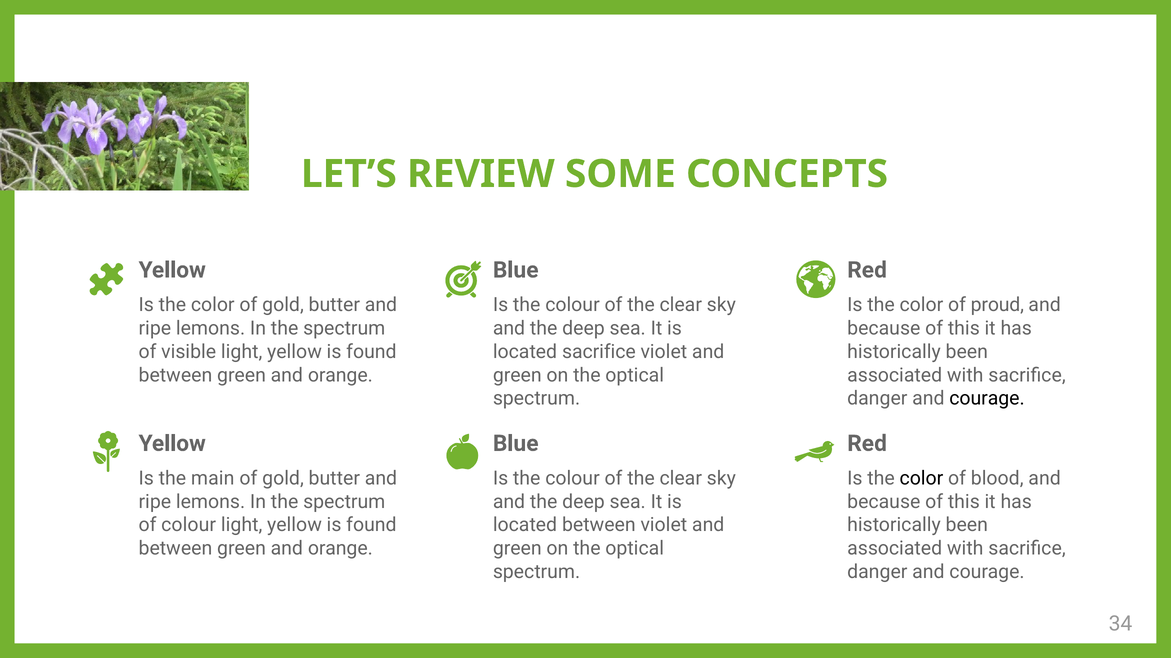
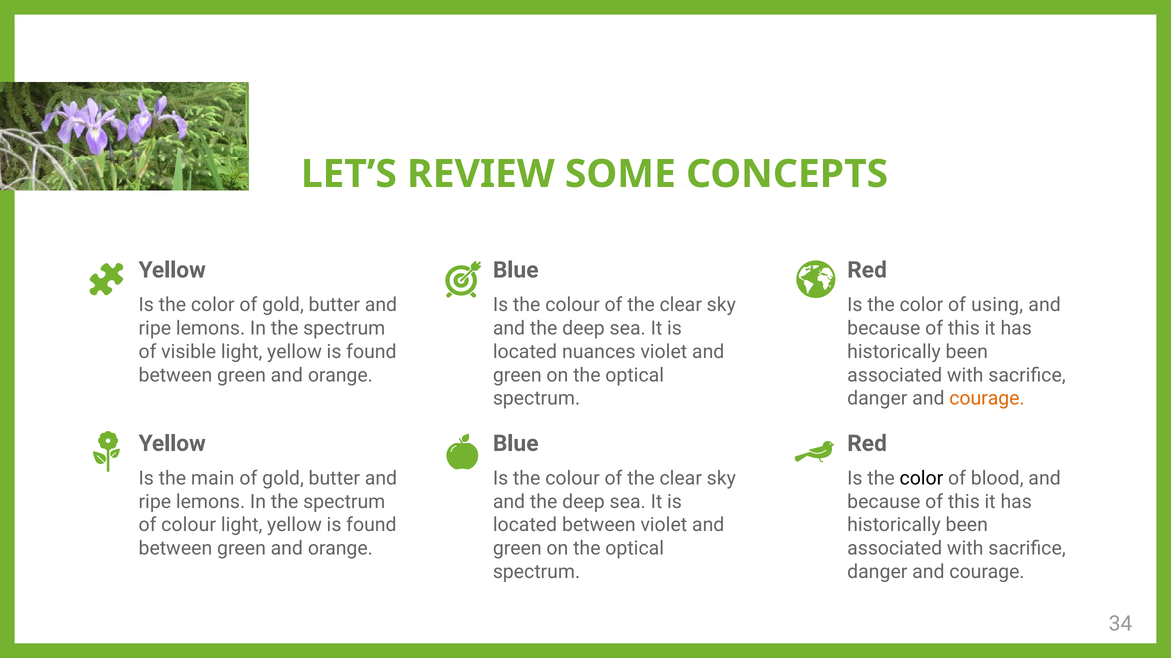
proud: proud -> using
located sacrifice: sacrifice -> nuances
courage at (987, 399) colour: black -> orange
